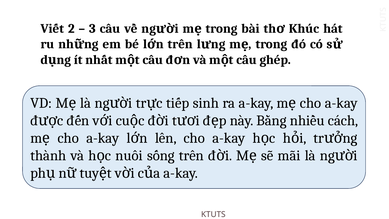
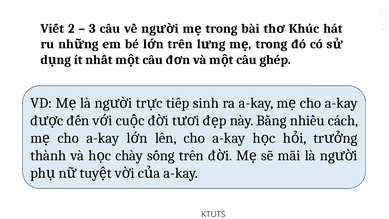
nuôi: nuôi -> chày
